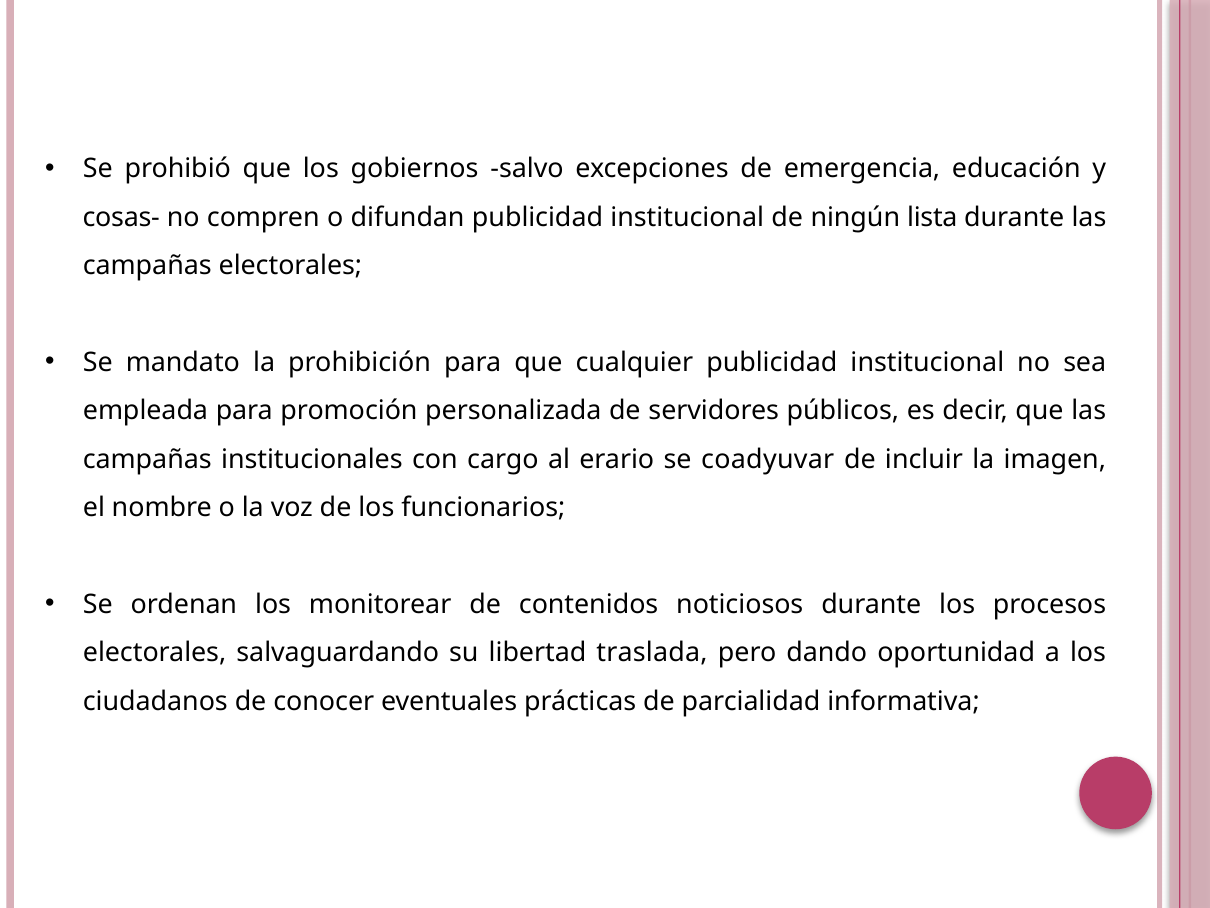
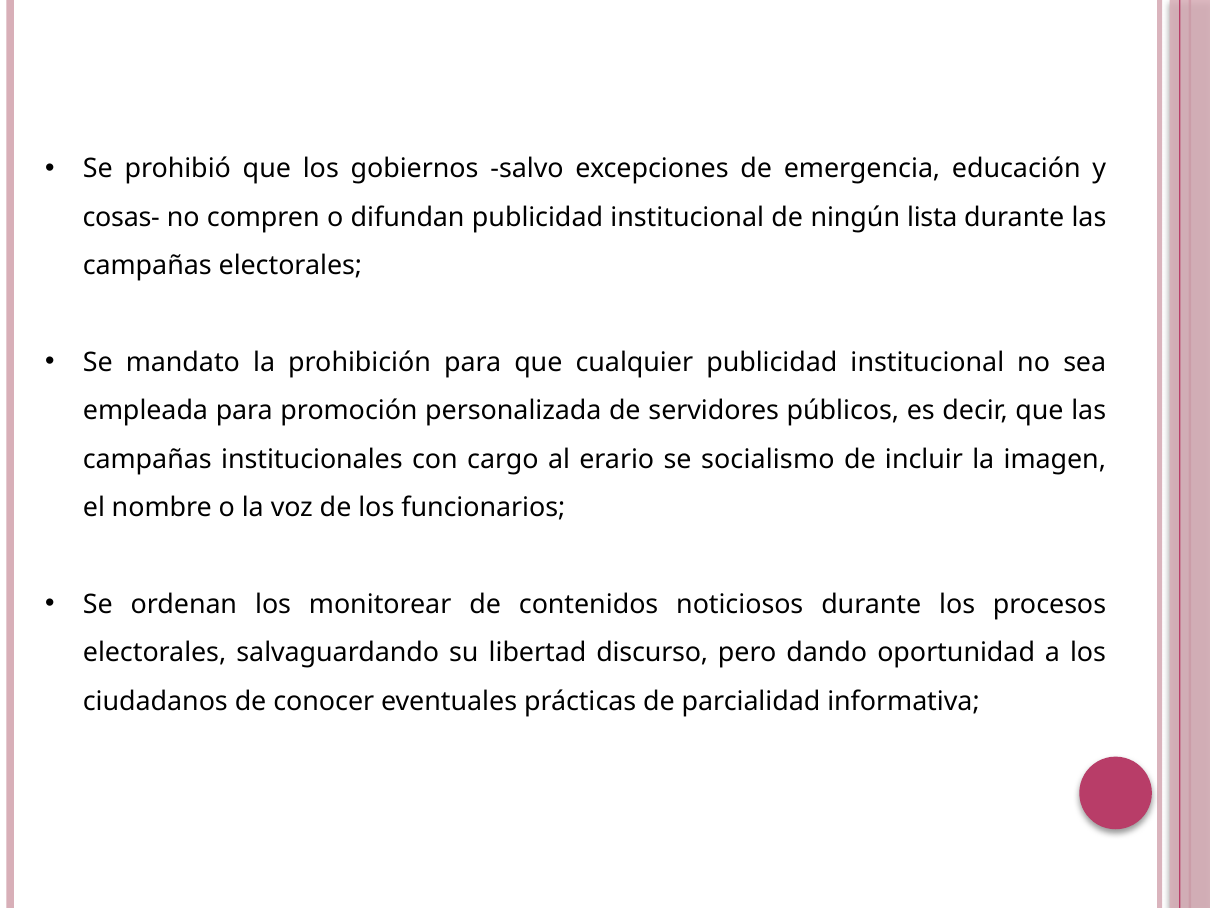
coadyuvar: coadyuvar -> socialismo
traslada: traslada -> discurso
